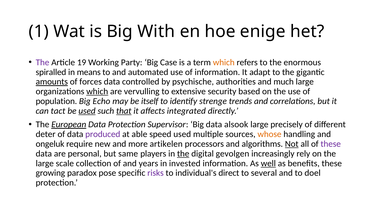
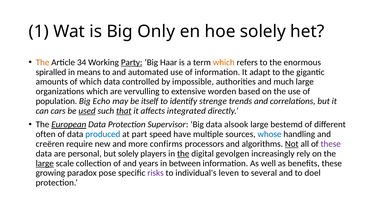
With: With -> Only
hoe enige: enige -> solely
The at (43, 63) colour: purple -> orange
19: 19 -> 34
Party underline: none -> present
Case: Case -> Haar
amounts underline: present -> none
of forces: forces -> which
psychische: psychische -> impossible
which at (97, 92) underline: present -> none
security: security -> worden
tact: tact -> cars
precisely: precisely -> bestemd
deter: deter -> often
produced colour: purple -> blue
able: able -> part
speed used: used -> have
whose colour: orange -> blue
ongeluk: ongeluk -> creëren
artikelen: artikelen -> confirms
but same: same -> solely
large at (45, 164) underline: none -> present
invested: invested -> between
well underline: present -> none
direct: direct -> leven
